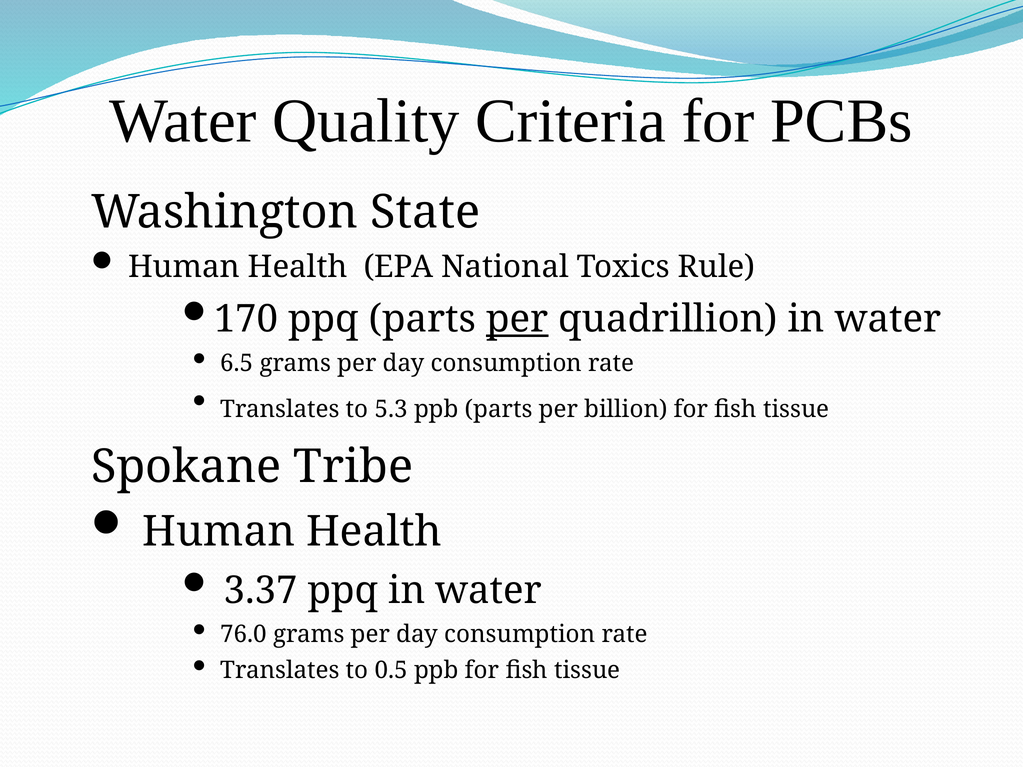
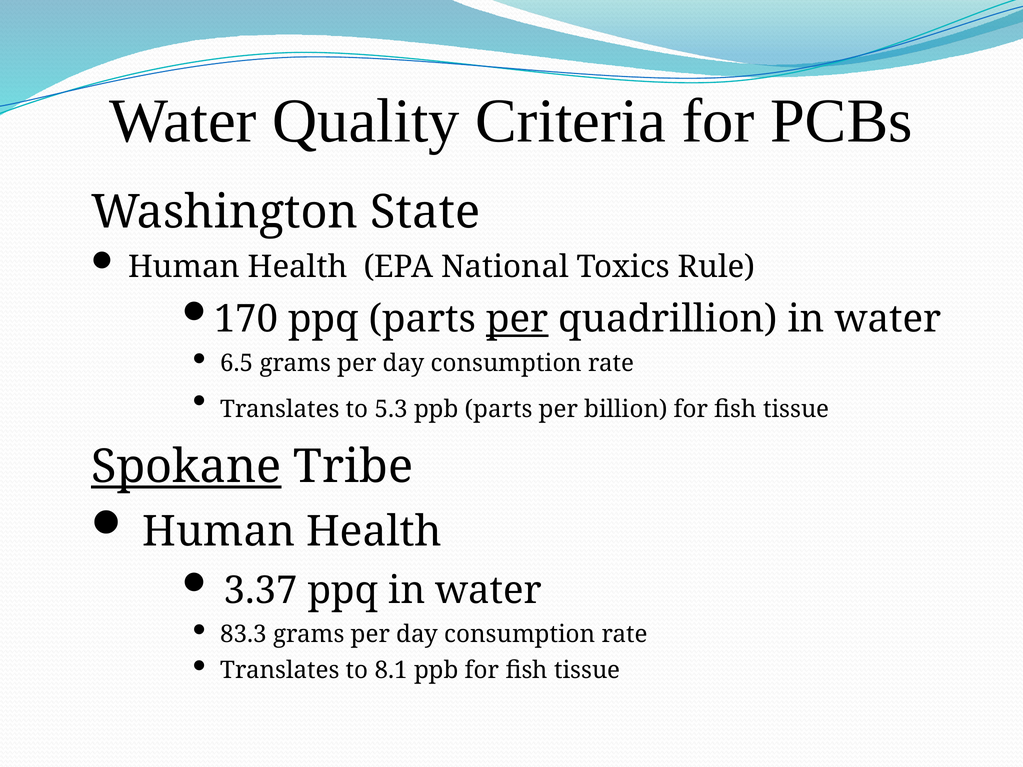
Spokane underline: none -> present
76.0: 76.0 -> 83.3
0.5: 0.5 -> 8.1
